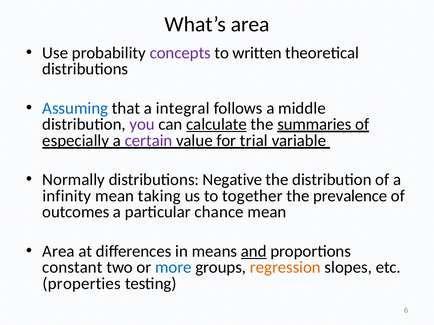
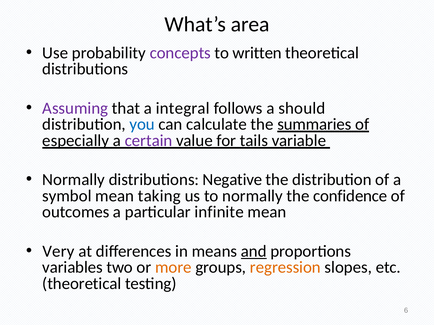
Assuming colour: blue -> purple
middle: middle -> should
you colour: purple -> blue
calculate underline: present -> none
trial: trial -> tails
infinity: infinity -> symbol
to together: together -> normally
prevalence: prevalence -> confidence
chance: chance -> infinite
Area at (59, 252): Area -> Very
constant: constant -> variables
more colour: blue -> orange
properties at (82, 284): properties -> theoretical
